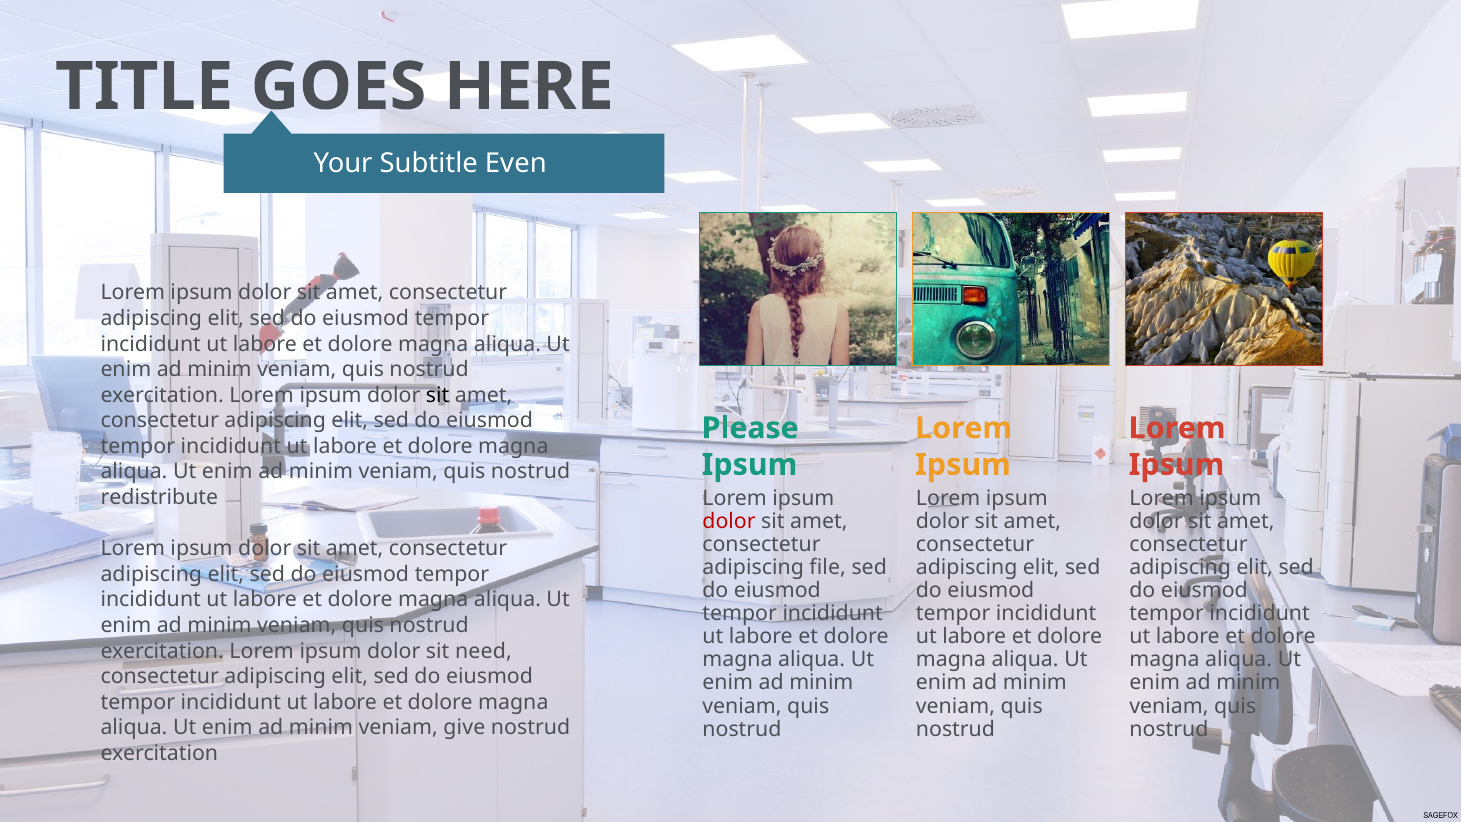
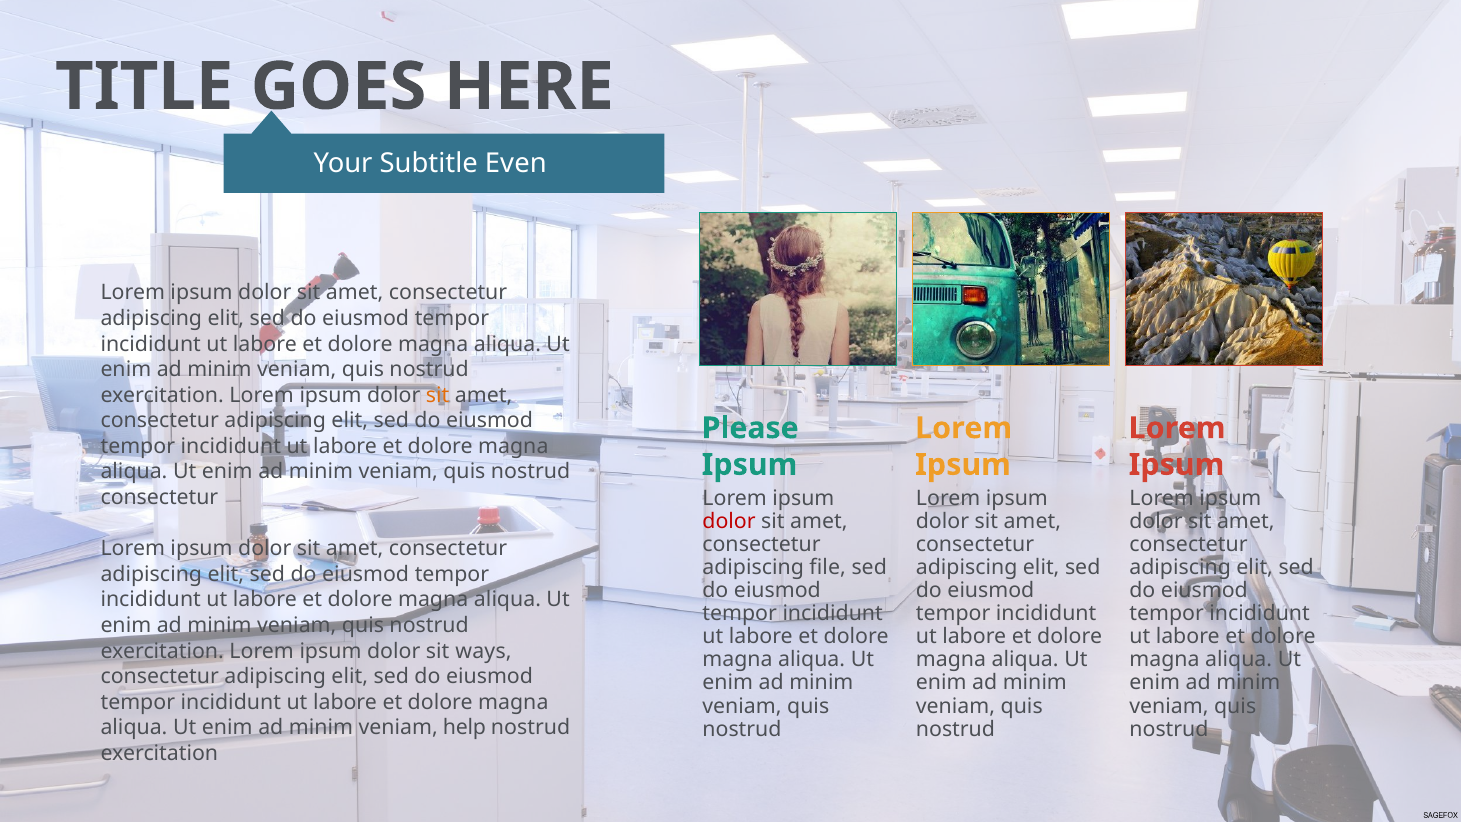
sit at (438, 395) colour: black -> orange
redistribute at (159, 497): redistribute -> consectetur
need: need -> ways
give: give -> help
